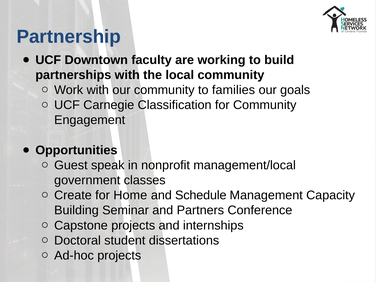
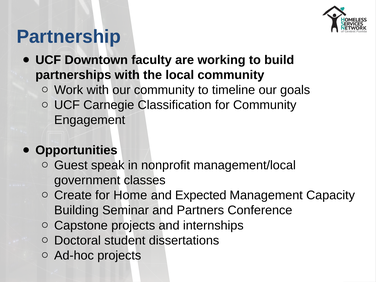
families: families -> timeline
Schedule: Schedule -> Expected
